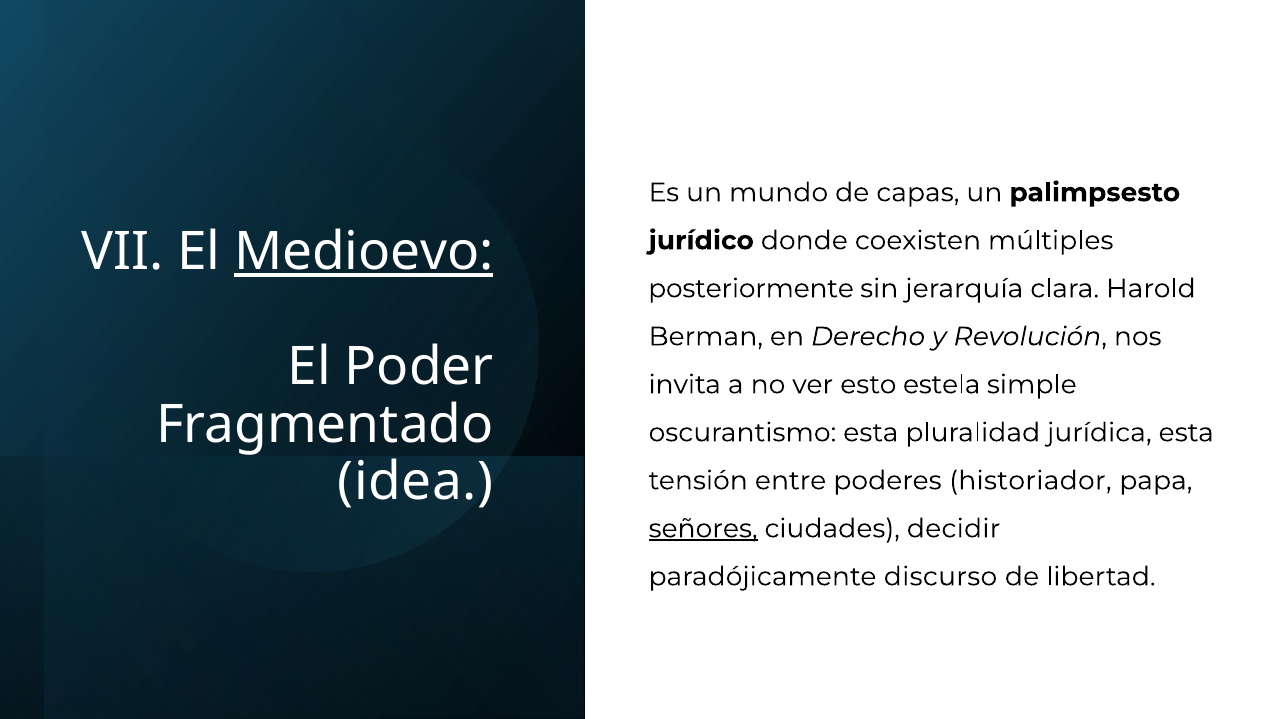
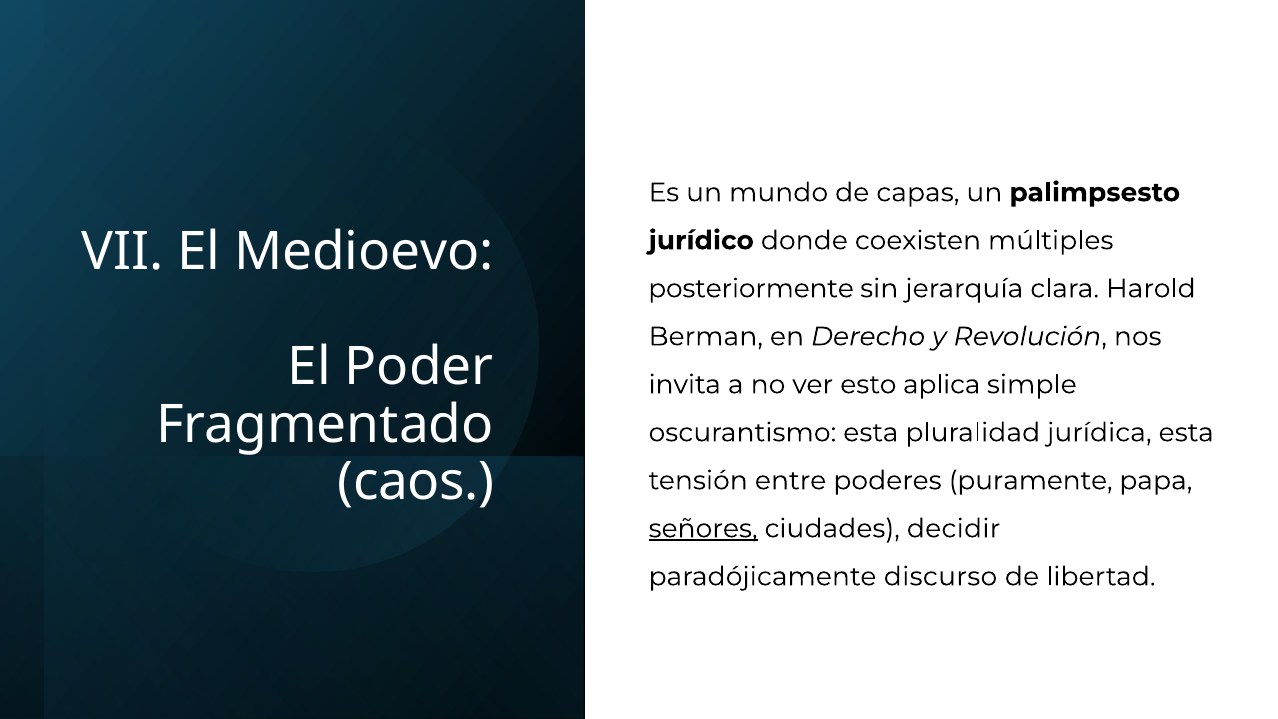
Medioevo underline: present -> none
estela: estela -> aplica
idea: idea -> caos
historiador: historiador -> puramente
